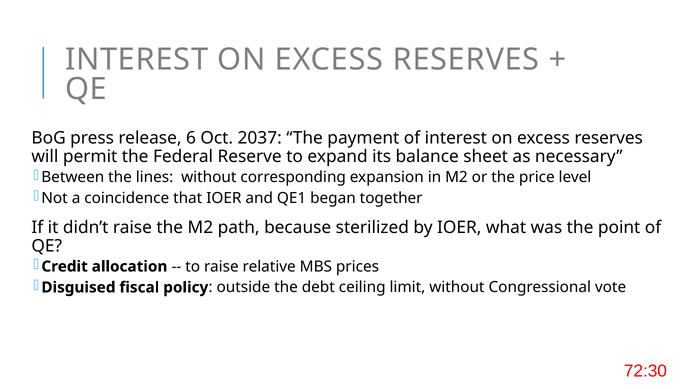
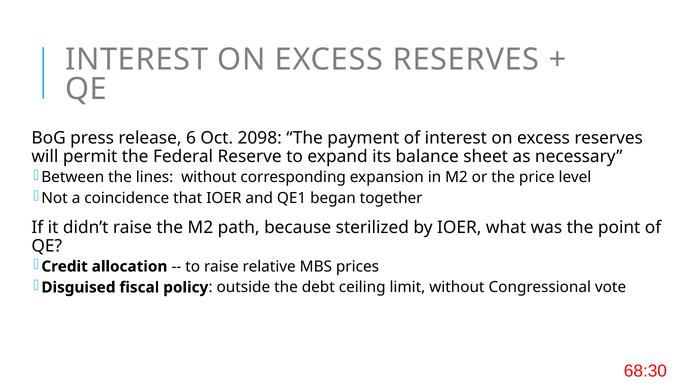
2037: 2037 -> 2098
72:30: 72:30 -> 68:30
